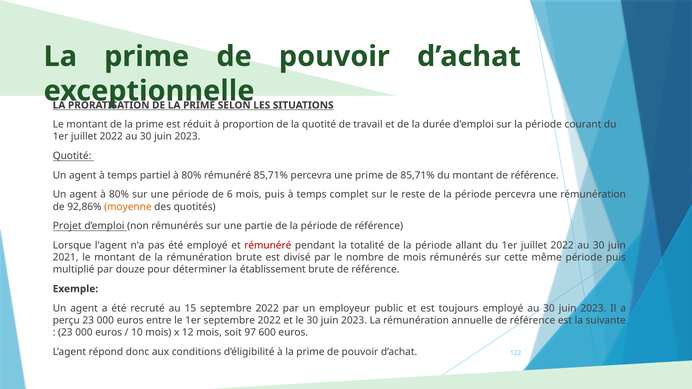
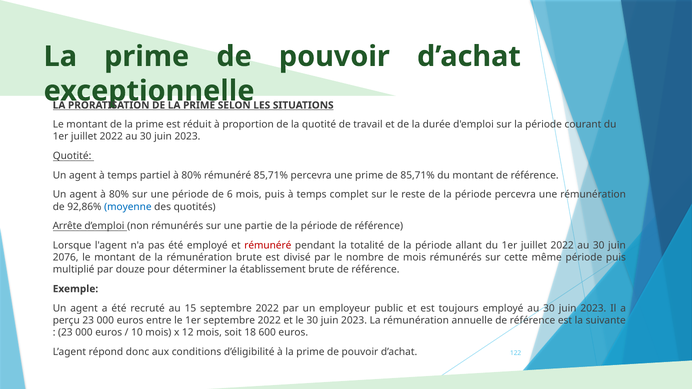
moyenne colour: orange -> blue
Projet: Projet -> Arrête
2021: 2021 -> 2076
97: 97 -> 18
